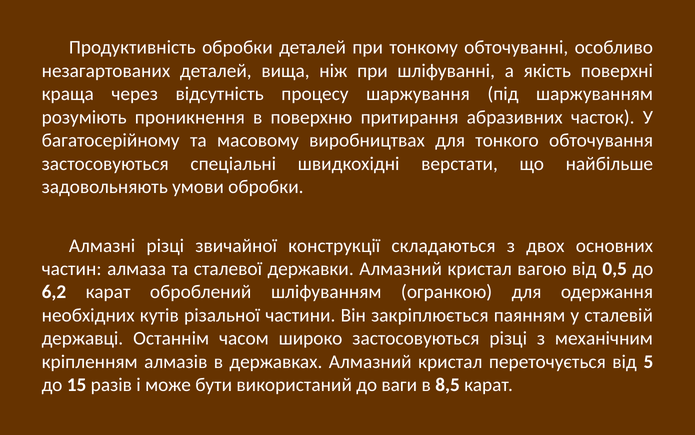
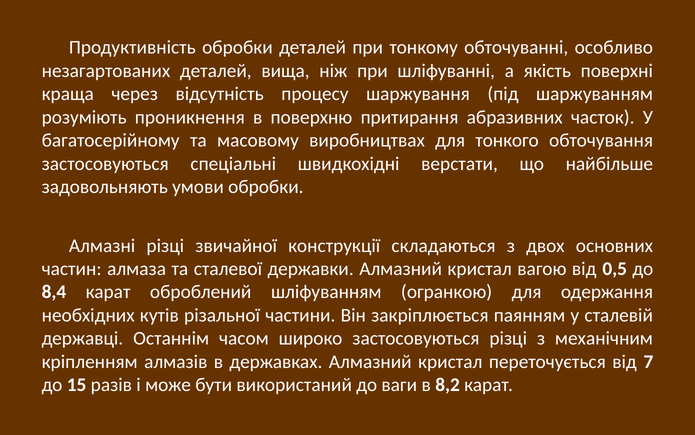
6,2: 6,2 -> 8,4
5: 5 -> 7
8,5: 8,5 -> 8,2
